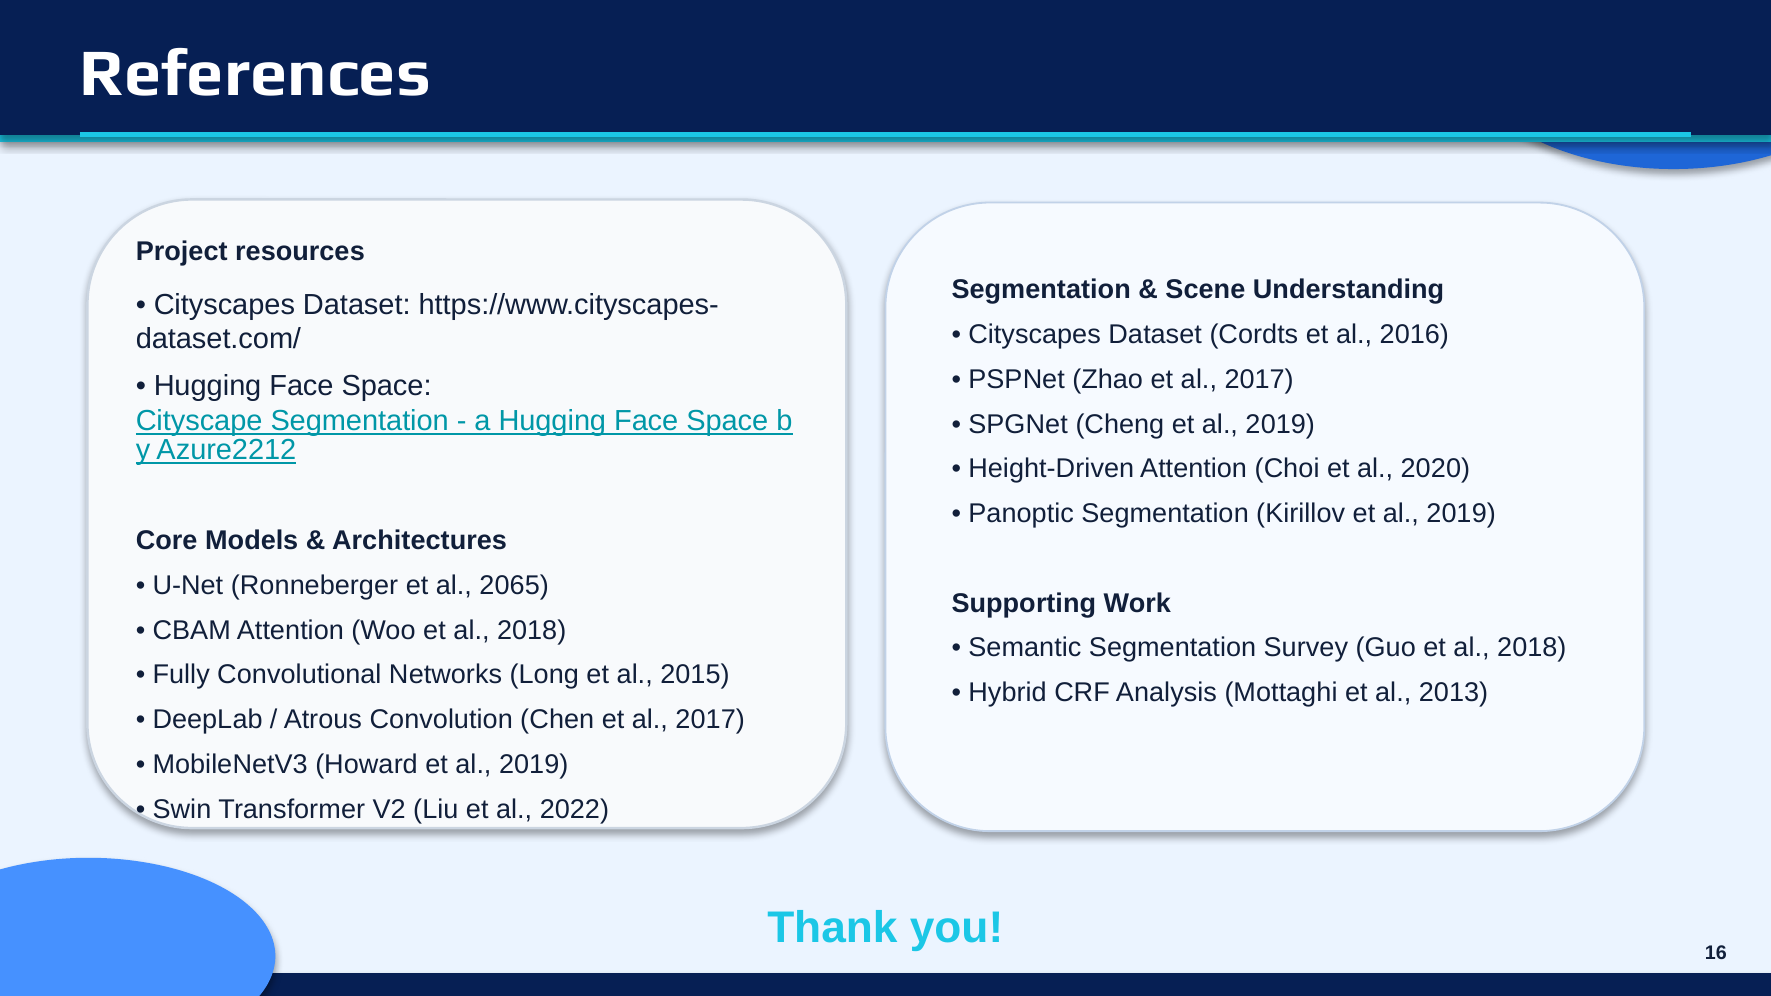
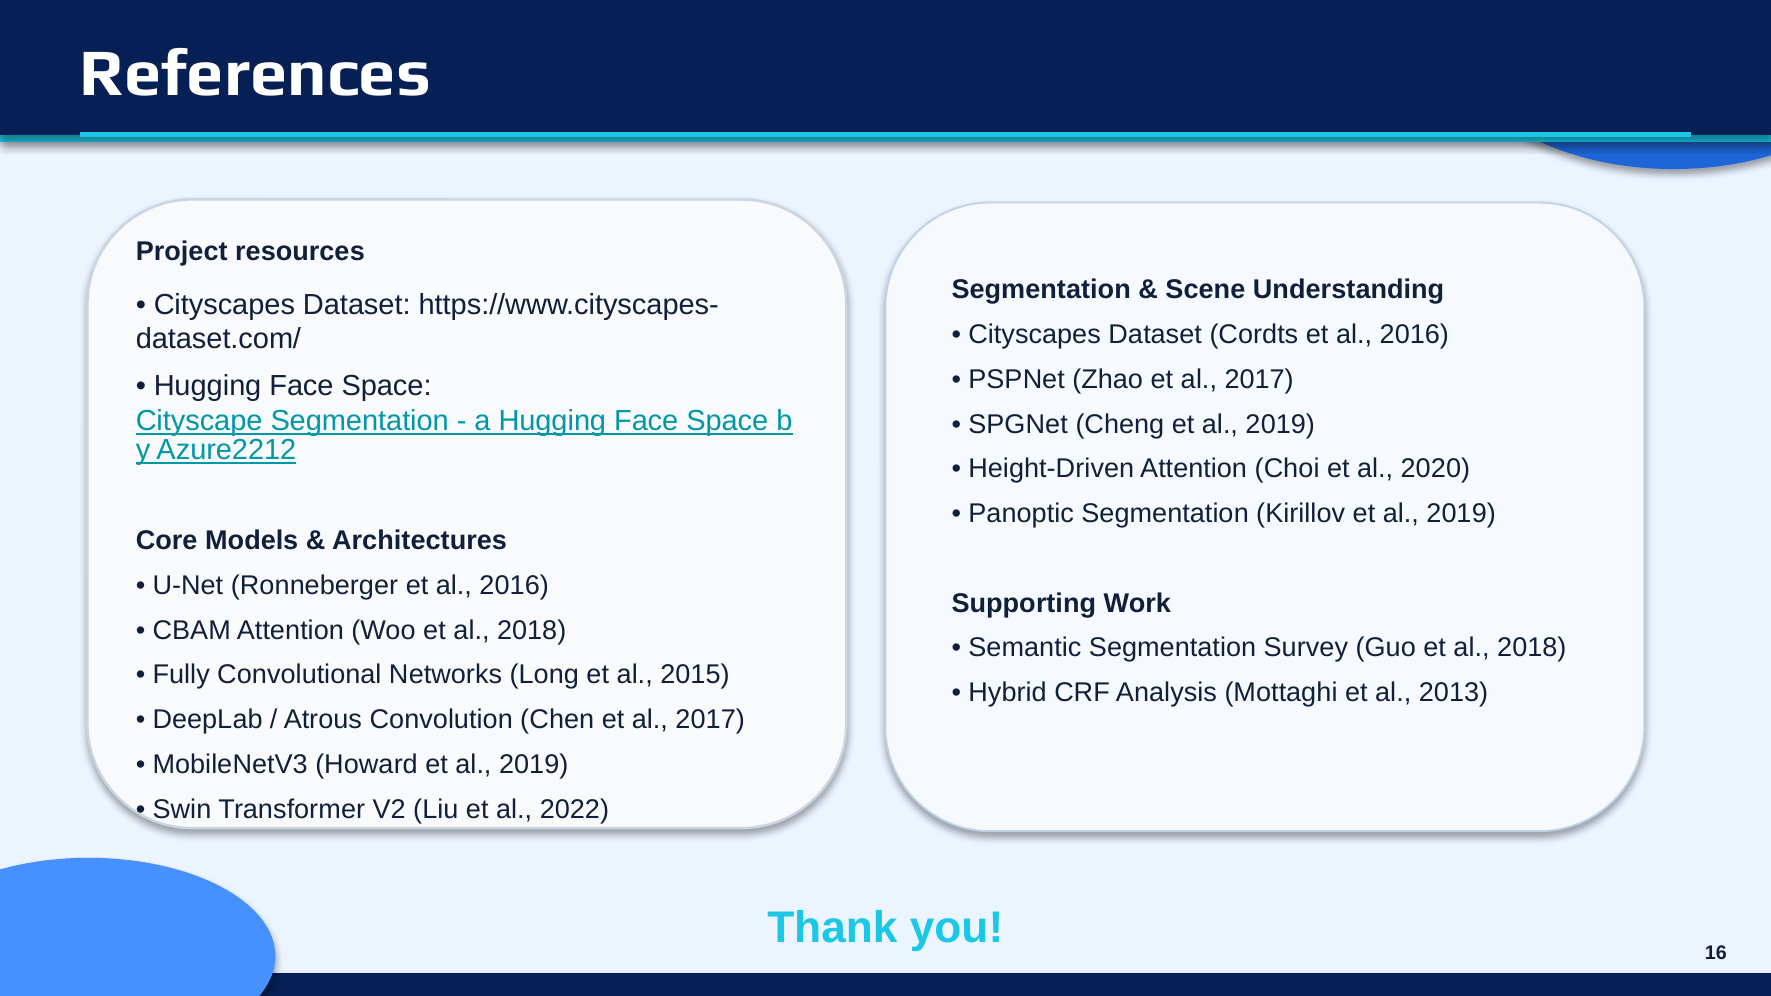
Ronneberger et al 2065: 2065 -> 2016
